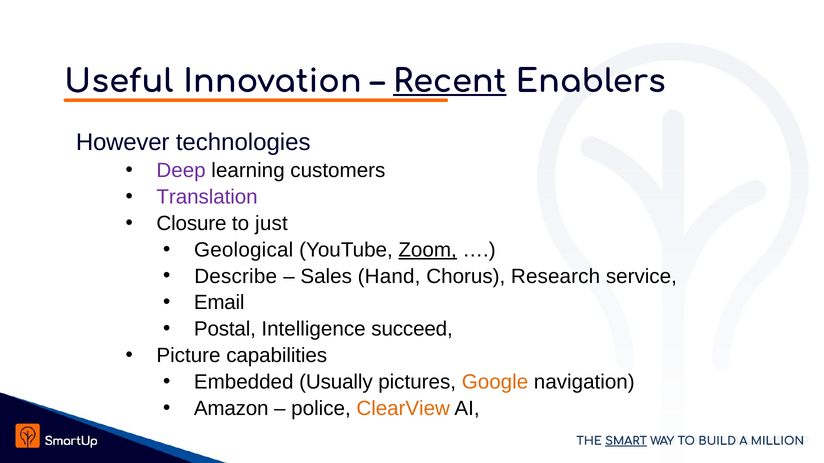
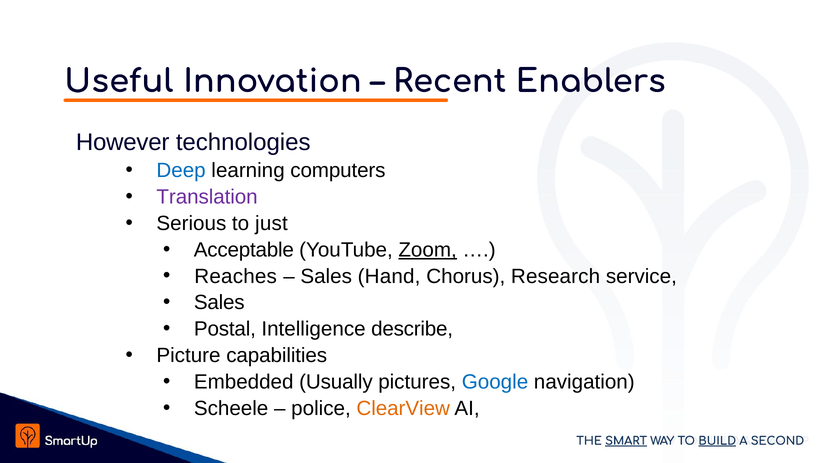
Recent underline: present -> none
Deep colour: purple -> blue
customers: customers -> computers
Closure: Closure -> Serious
Geological: Geological -> Acceptable
Describe: Describe -> Reaches
Email at (219, 303): Email -> Sales
succeed: succeed -> describe
Google colour: orange -> blue
Amazon: Amazon -> Scheele
BUILD underline: none -> present
MILLION: MILLION -> SECOND
